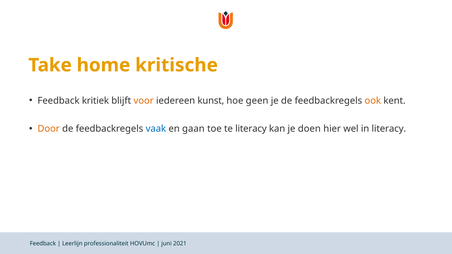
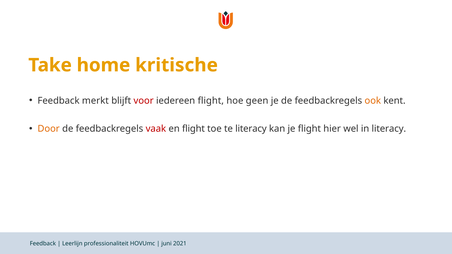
kritiek: kritiek -> merkt
voor colour: orange -> red
iedereen kunst: kunst -> flight
vaak colour: blue -> red
en gaan: gaan -> flight
je doen: doen -> flight
